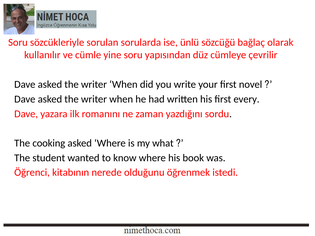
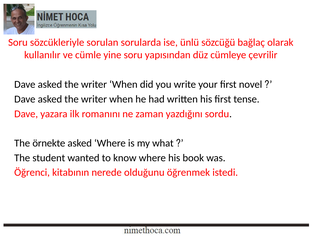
every: every -> tense
cooking: cooking -> örnekte
